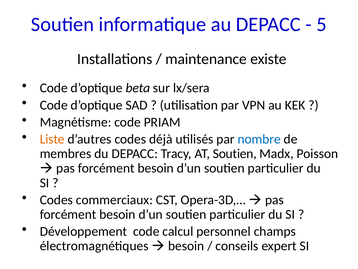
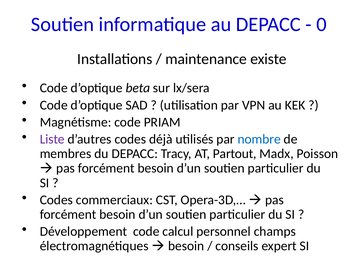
5: 5 -> 0
Liste colour: orange -> purple
AT Soutien: Soutien -> Partout
